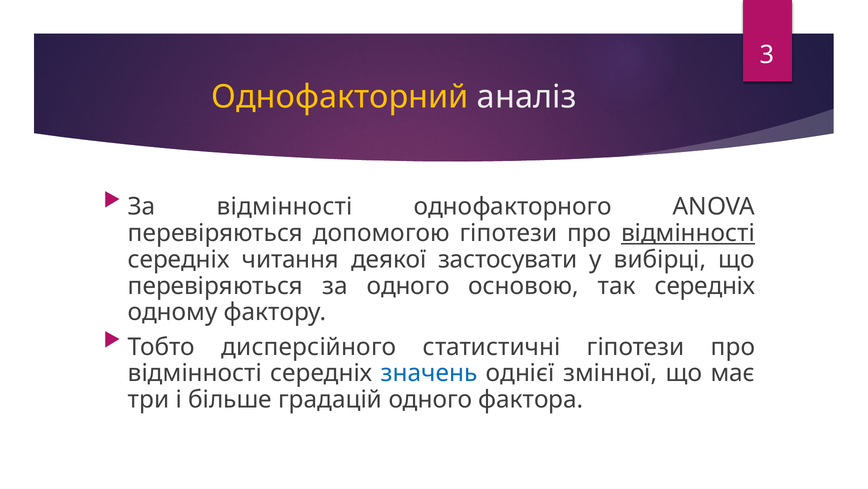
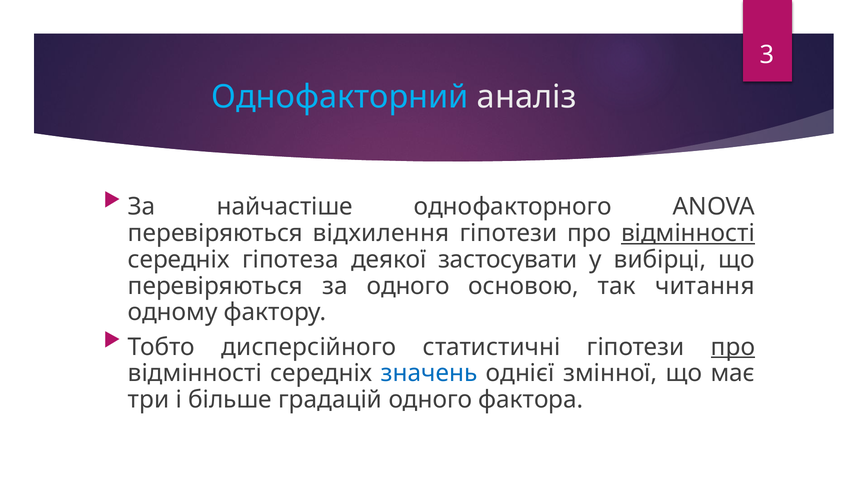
Однофакторний colour: yellow -> light blue
За відмінності: відмінності -> найчастіше
допомогою: допомогою -> відхилення
читання: читання -> гіпотеза
так середніх: середніх -> читання
про at (733, 346) underline: none -> present
